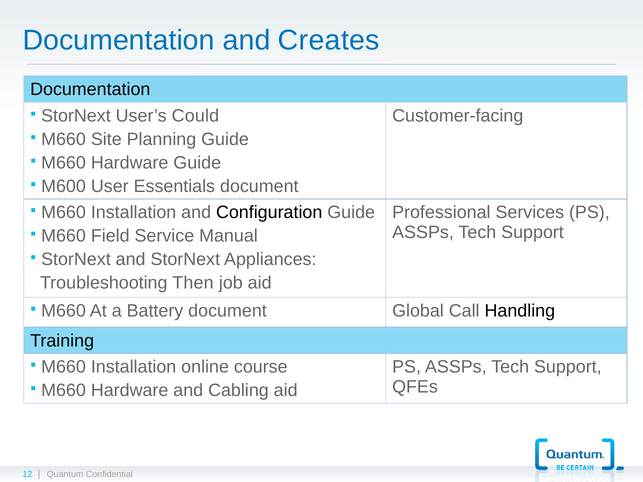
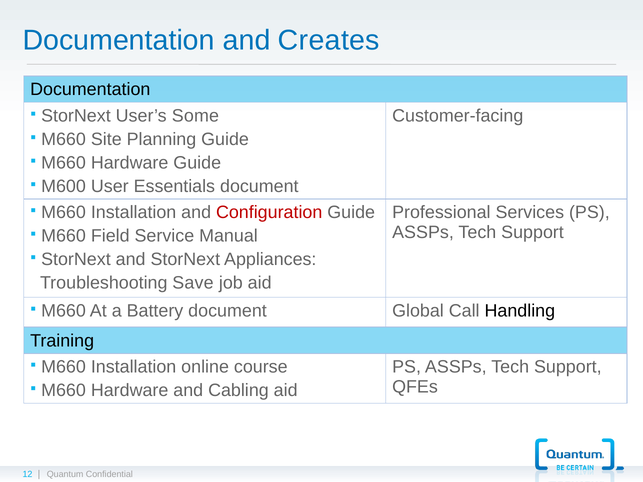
Could: Could -> Some
Configuration colour: black -> red
Then: Then -> Save
